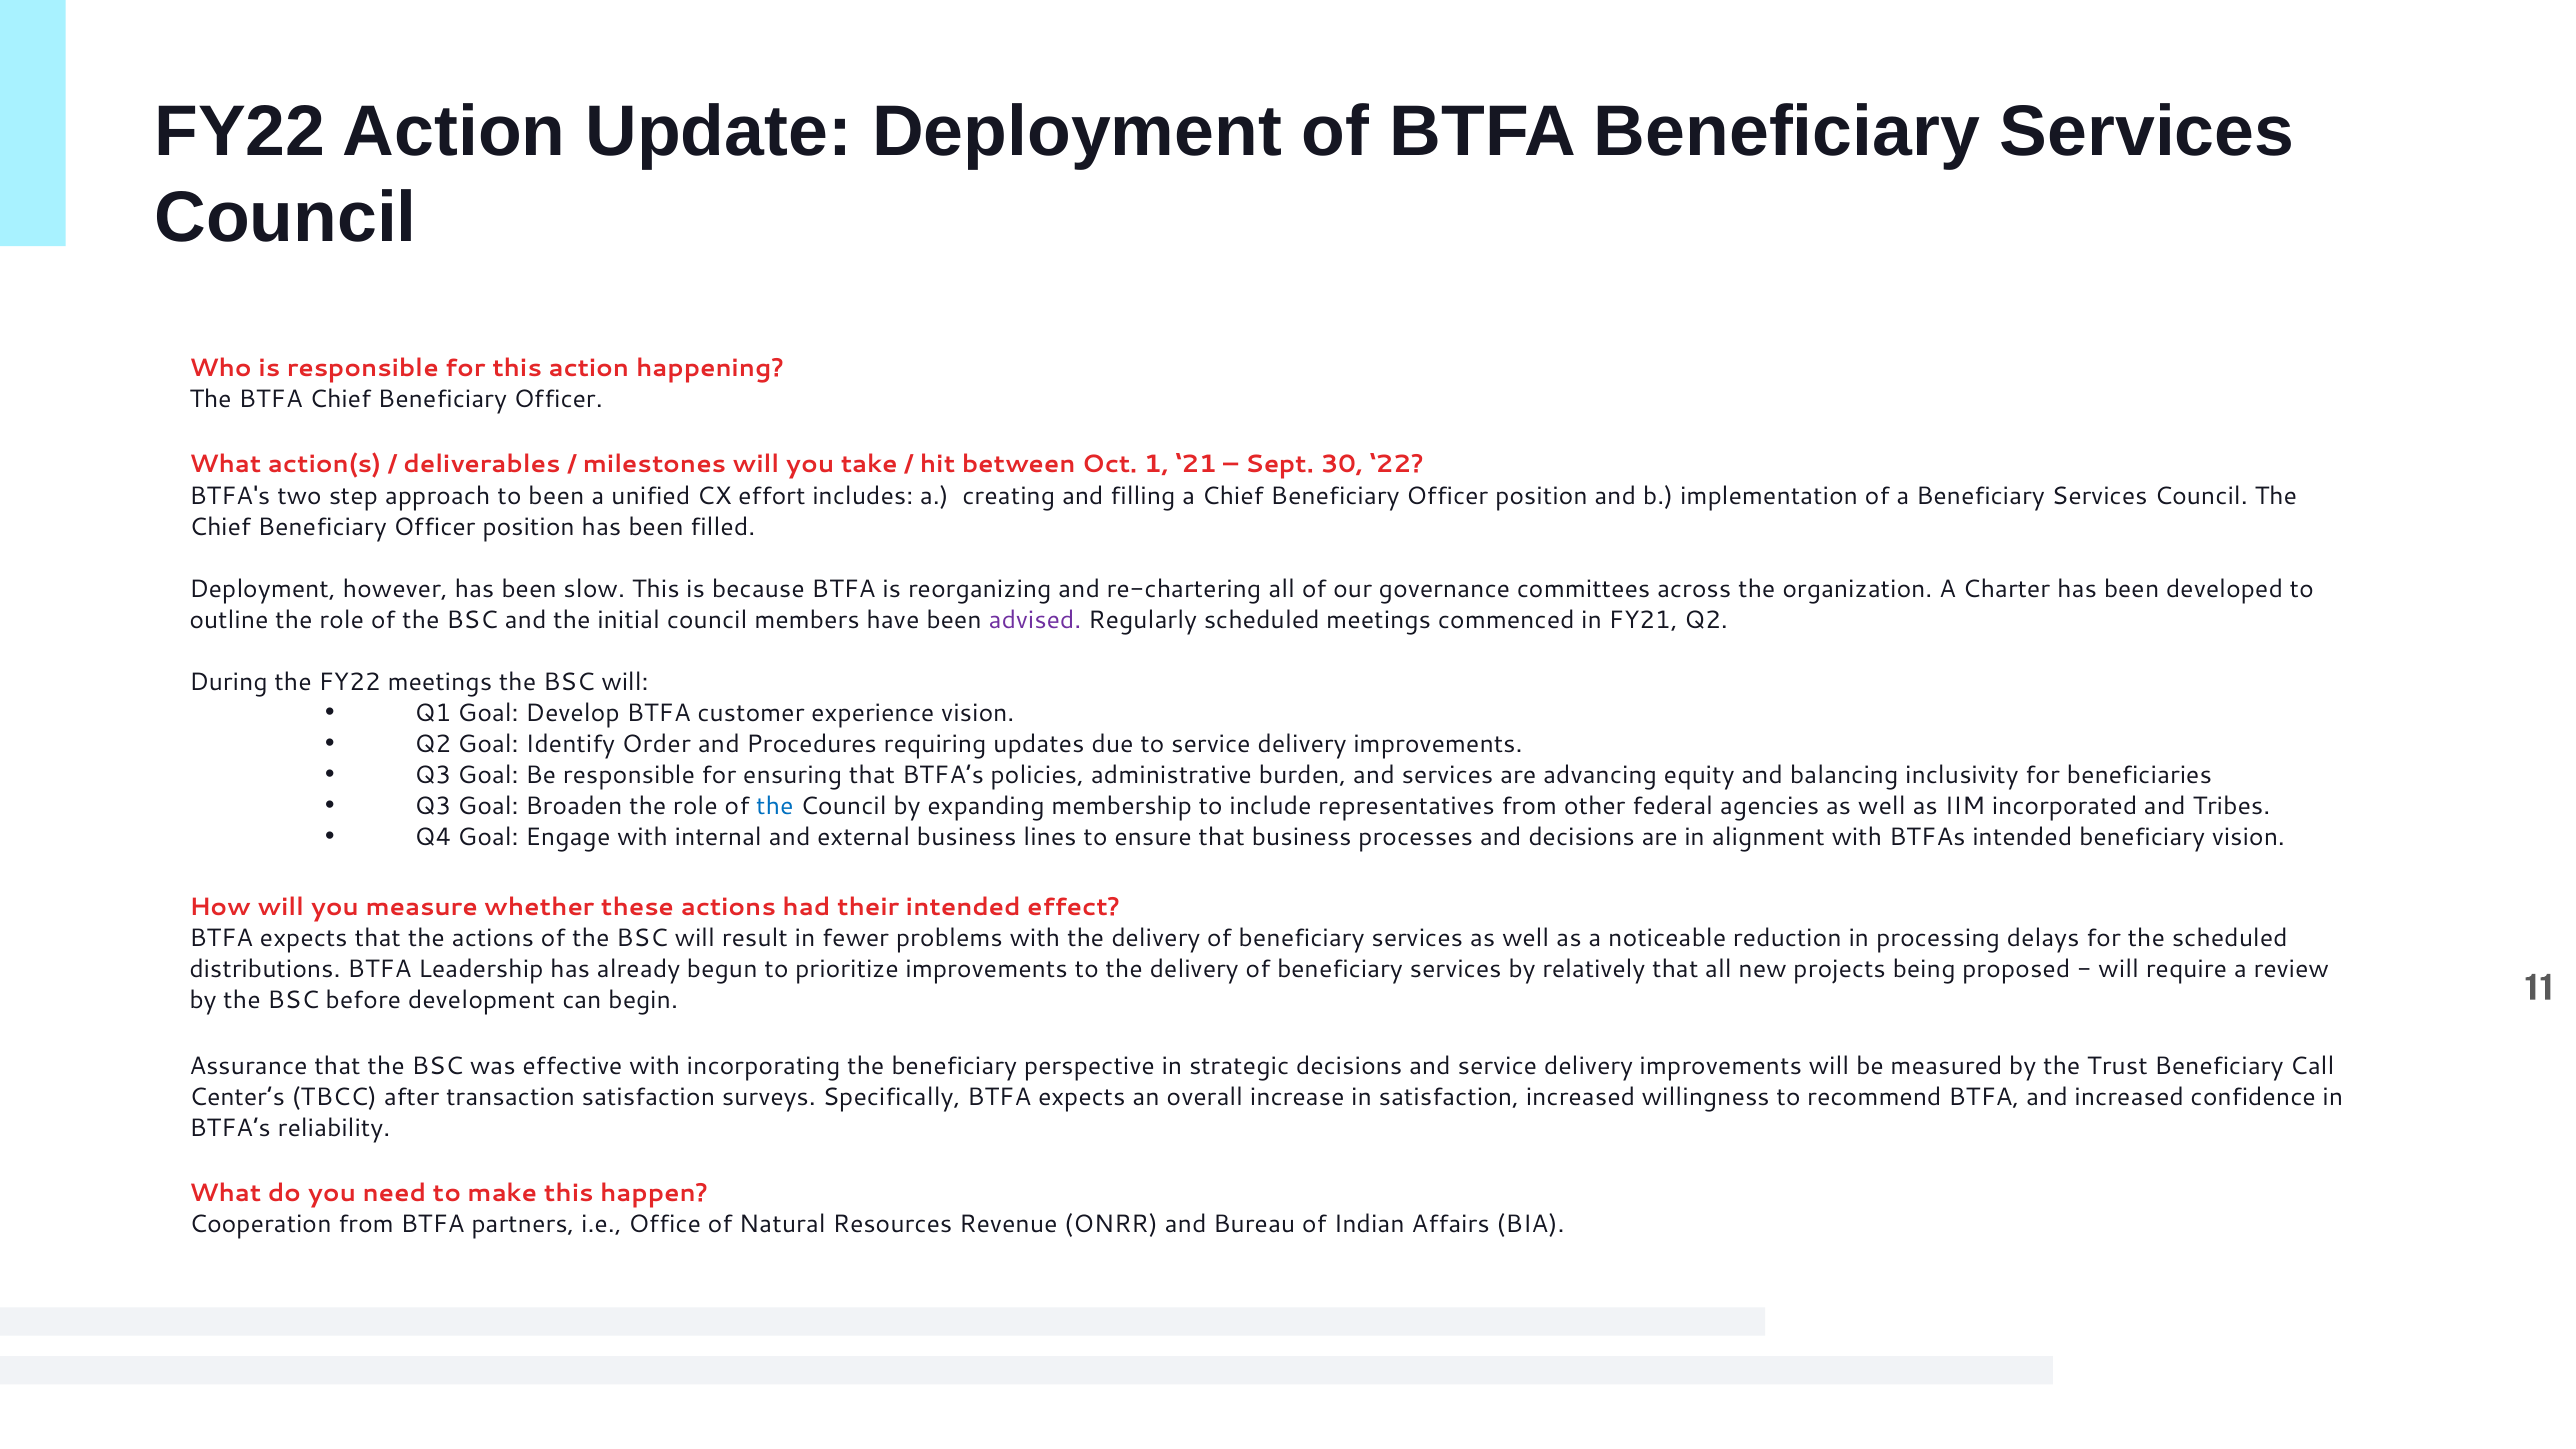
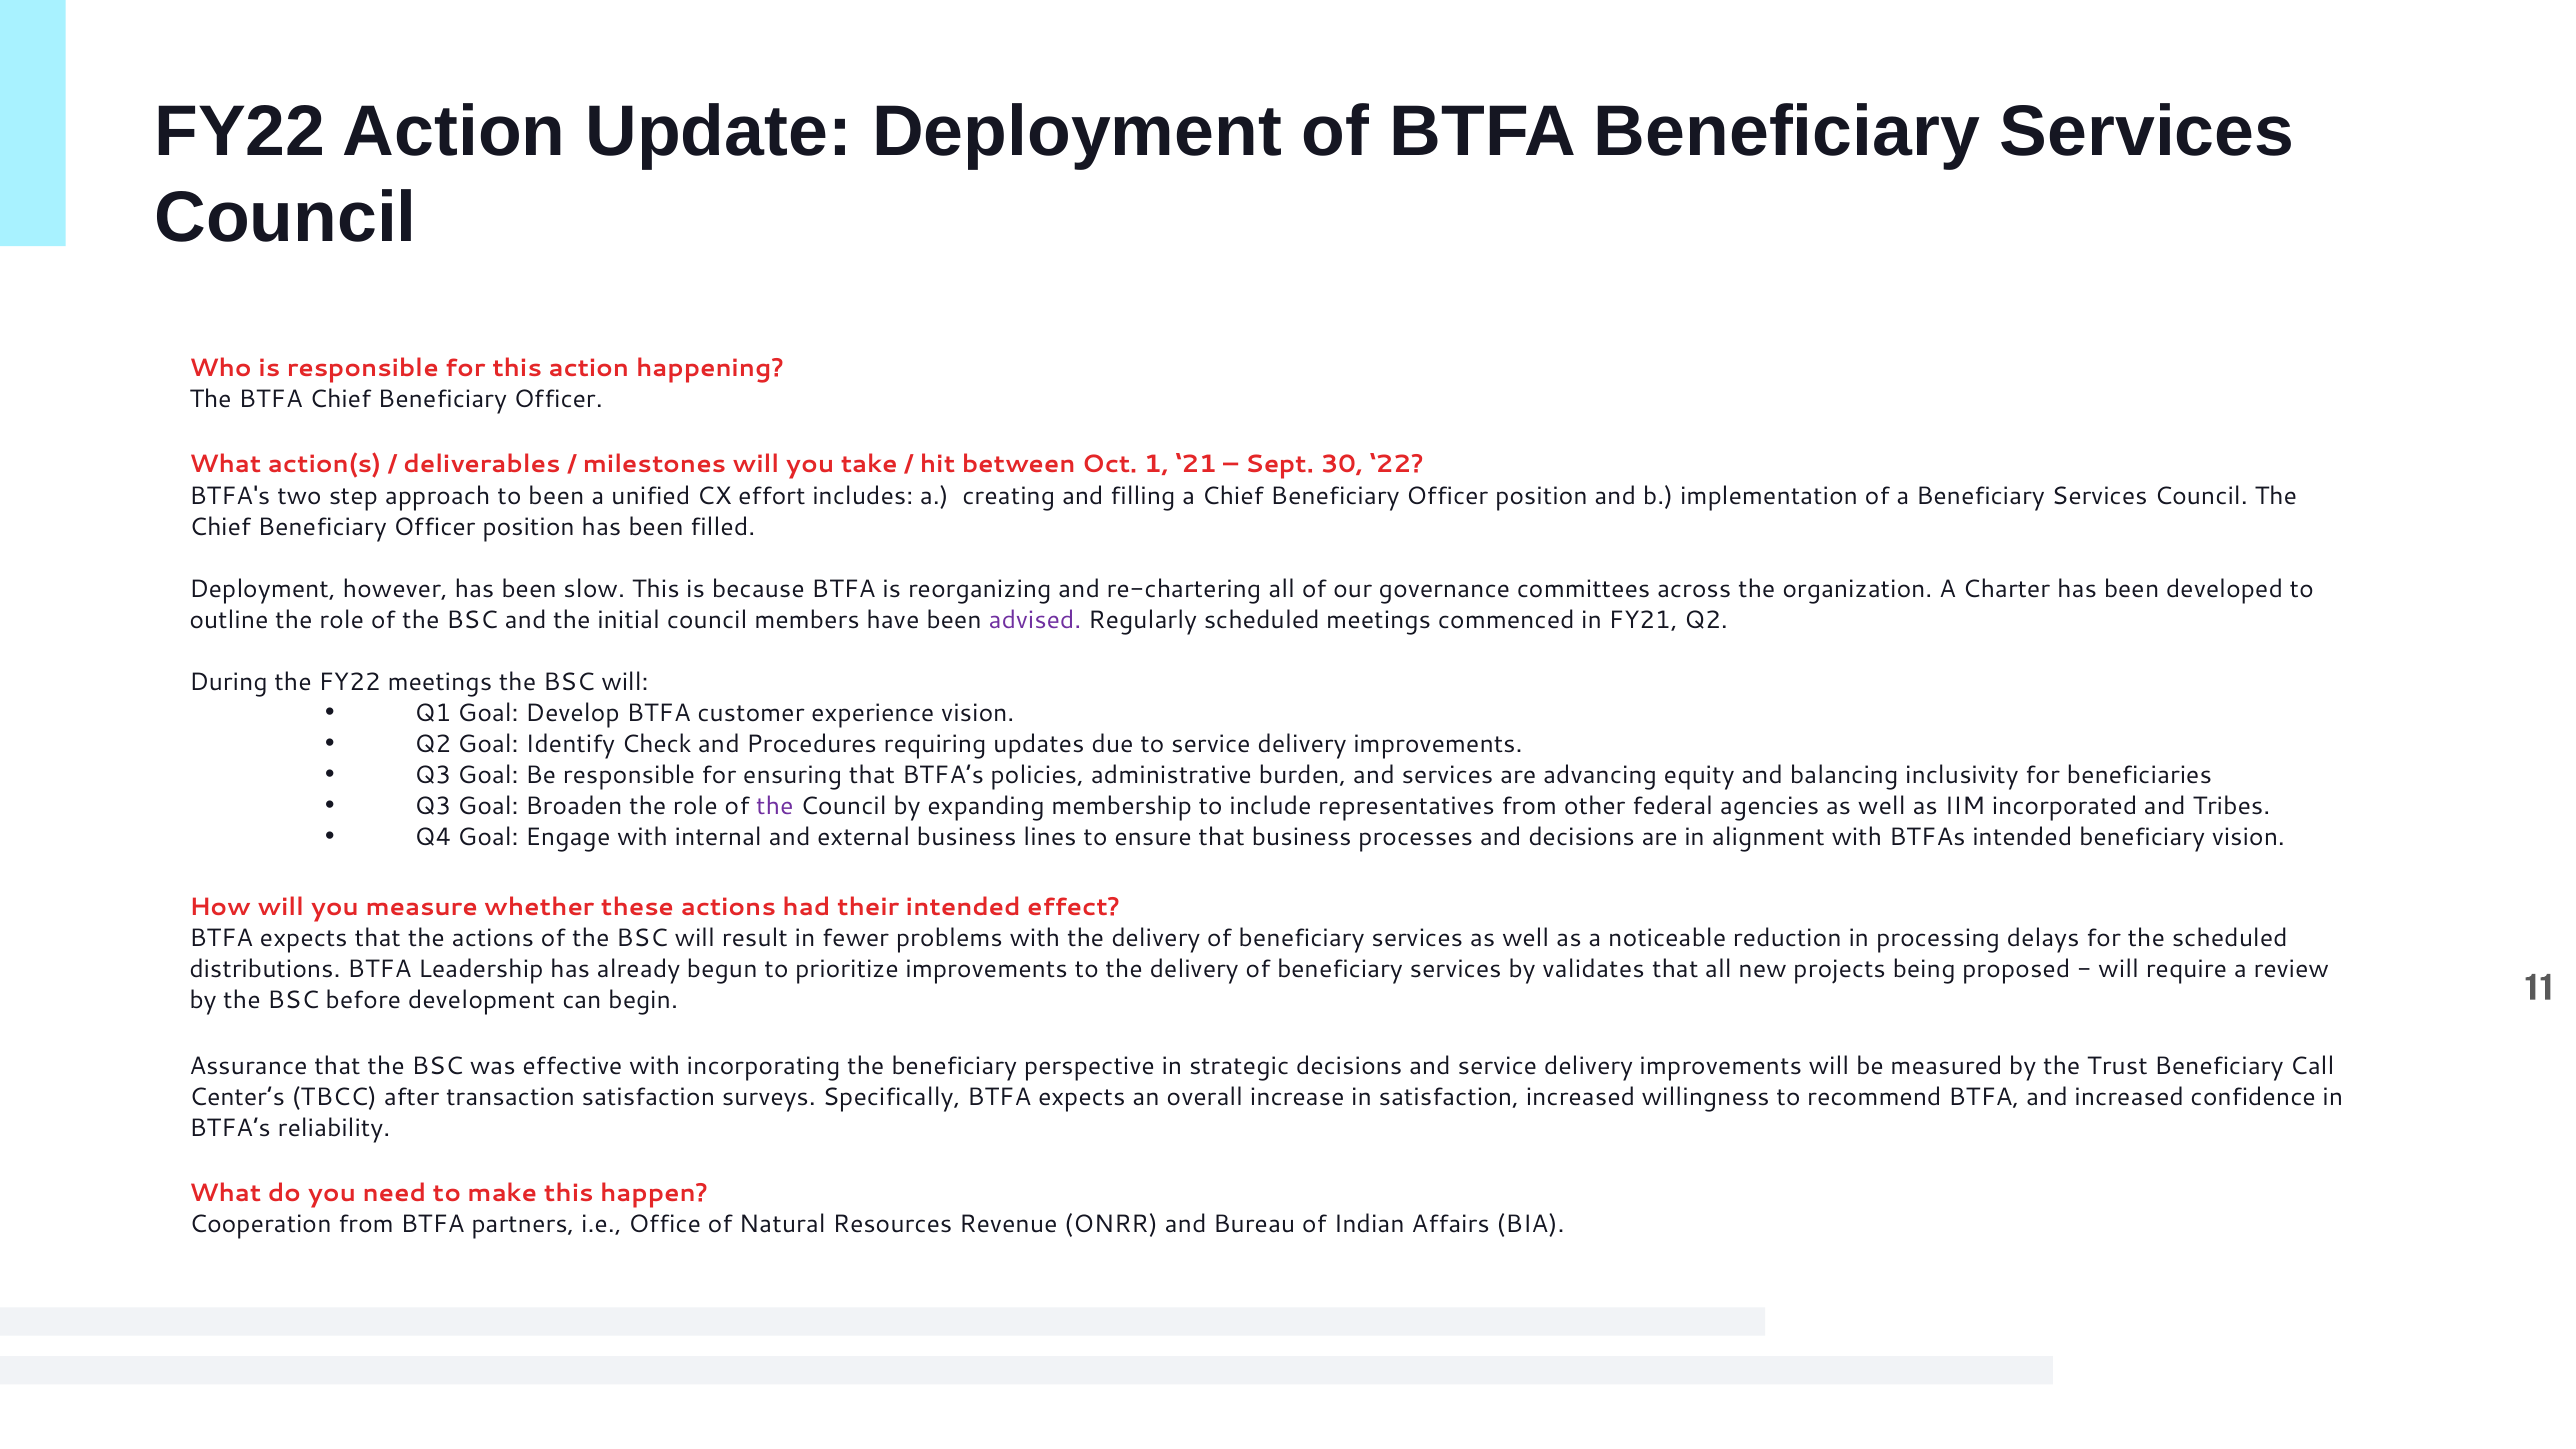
Order: Order -> Check
the at (775, 806) colour: blue -> purple
relatively: relatively -> validates
